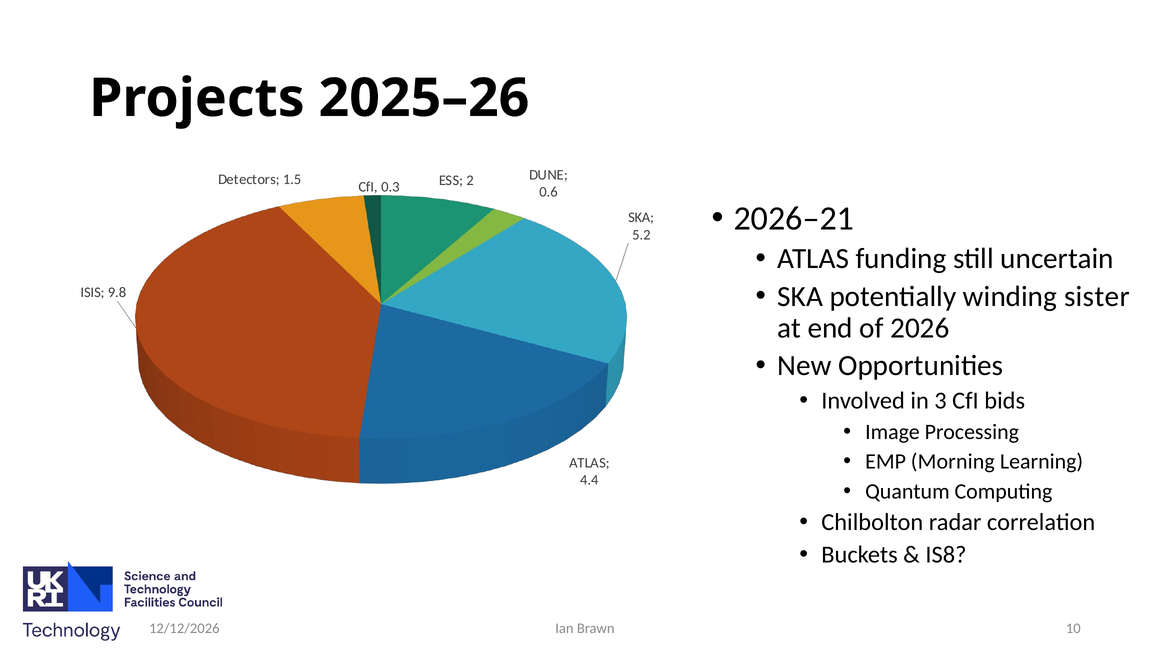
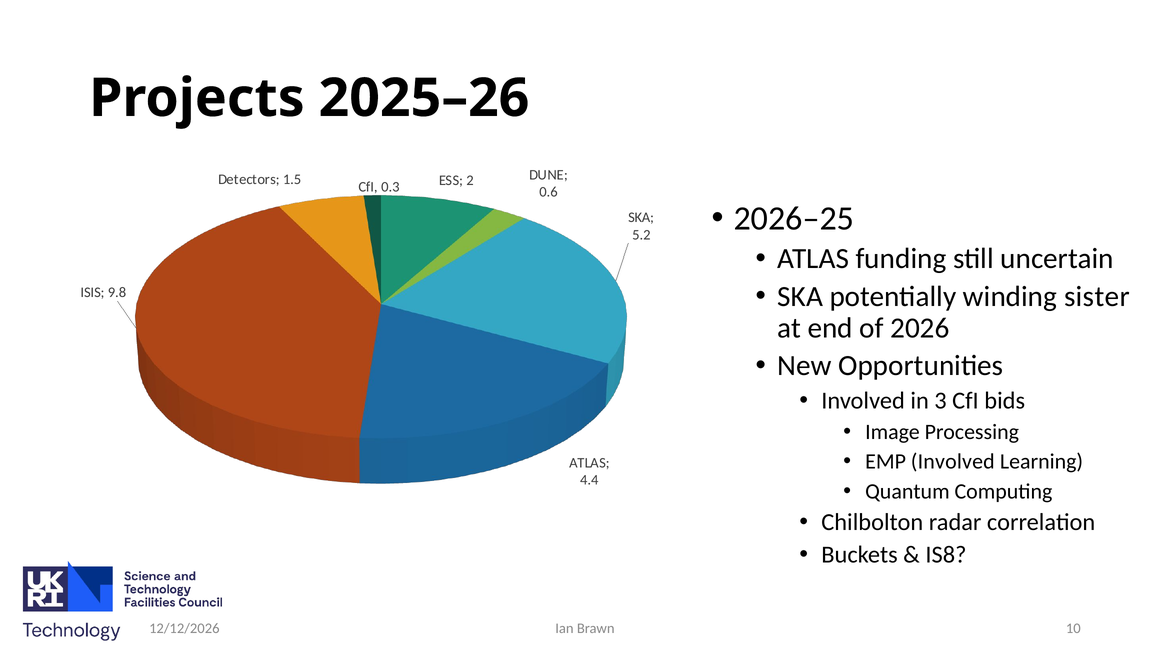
2026–21: 2026–21 -> 2026–25
EMP Morning: Morning -> Involved
